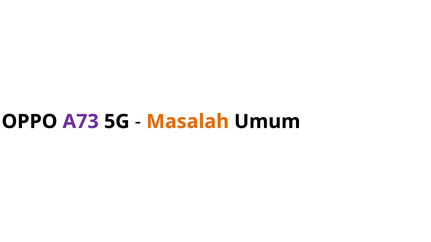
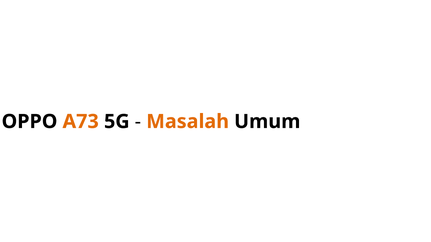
A73 colour: purple -> orange
